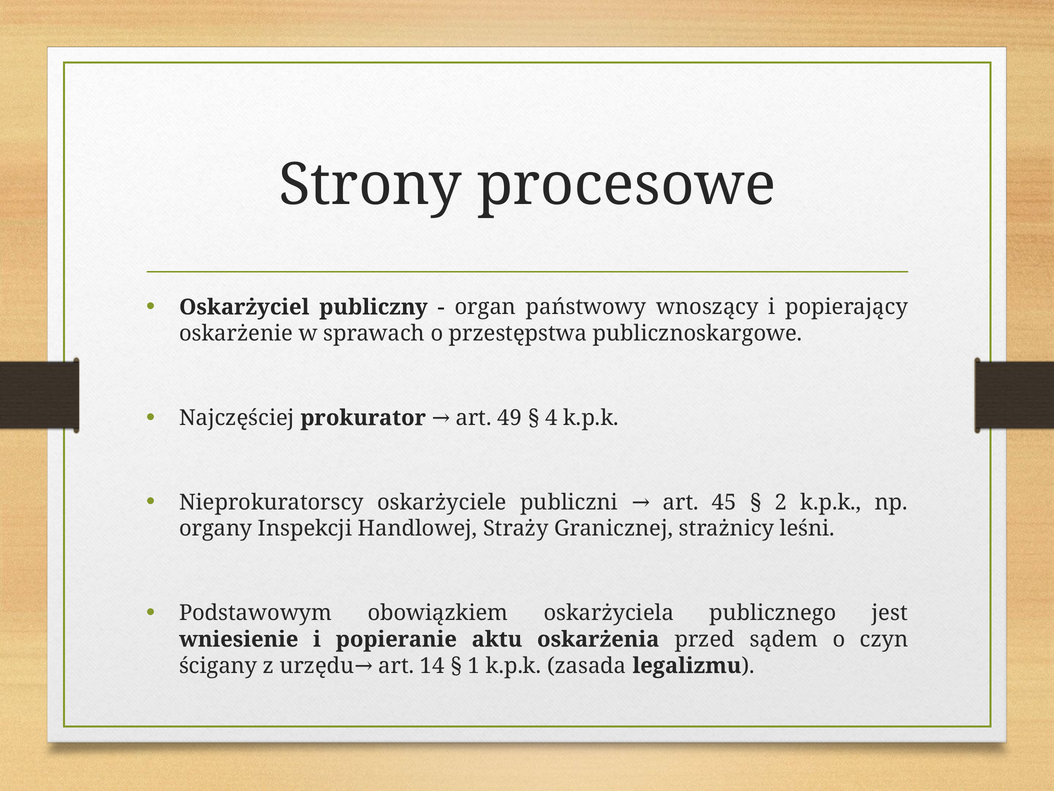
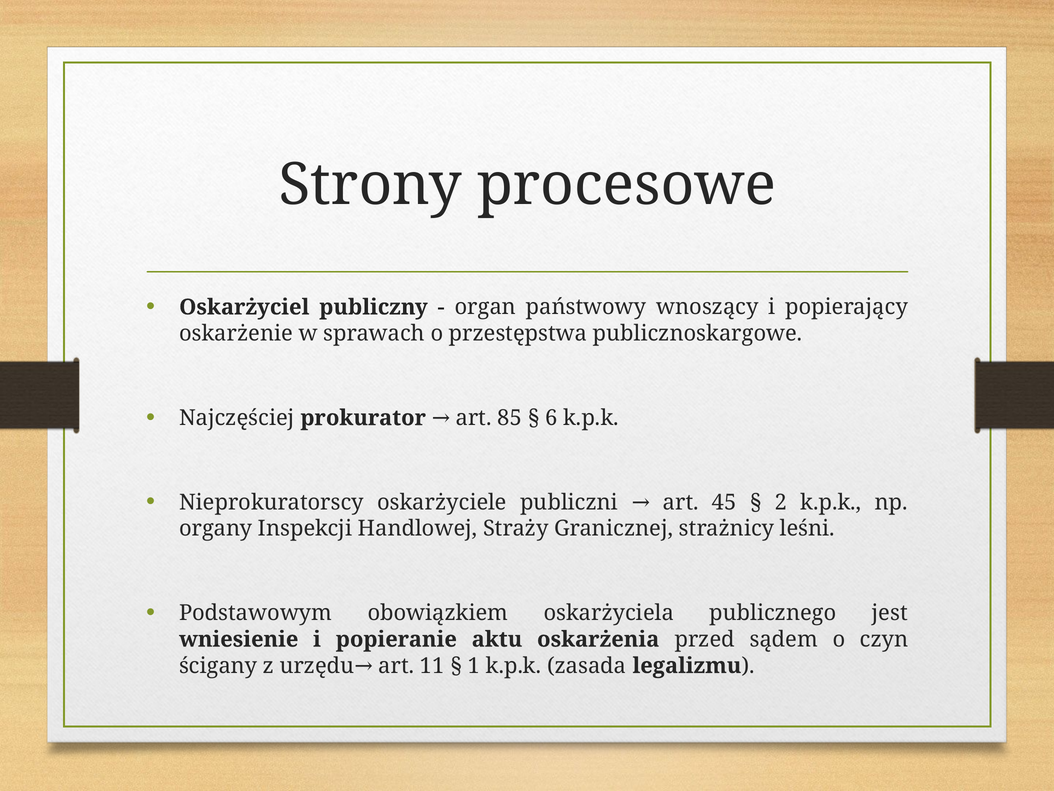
49: 49 -> 85
4: 4 -> 6
14: 14 -> 11
